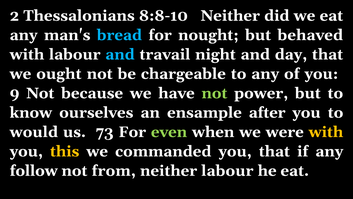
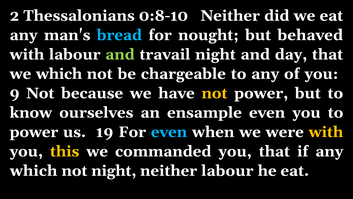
8:8-10: 8:8-10 -> 0:8-10
and at (120, 54) colour: light blue -> light green
we ought: ought -> which
not at (214, 93) colour: light green -> yellow
ensample after: after -> even
would at (34, 132): would -> power
73: 73 -> 19
even at (169, 132) colour: light green -> light blue
follow at (34, 170): follow -> which
not from: from -> night
